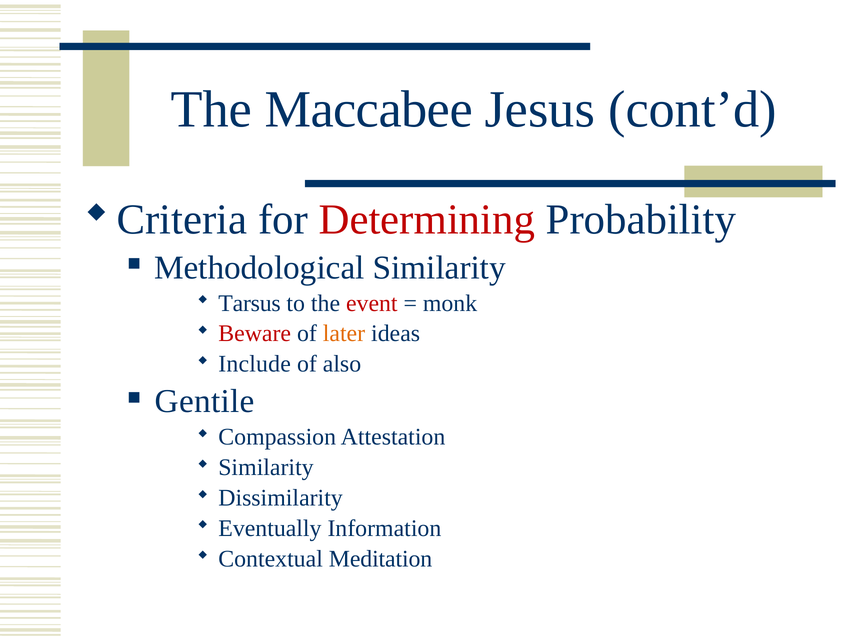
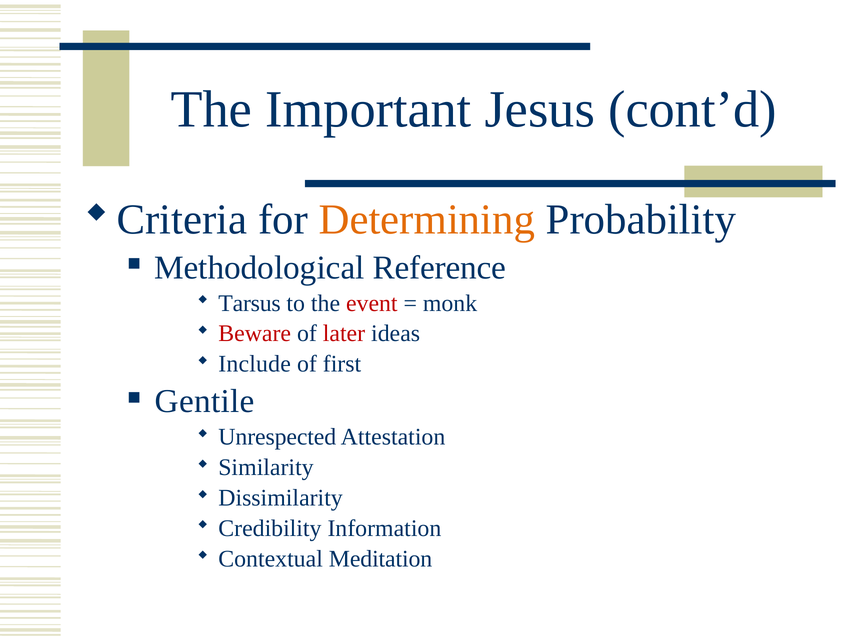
Maccabee: Maccabee -> Important
Determining colour: red -> orange
Methodological Similarity: Similarity -> Reference
later colour: orange -> red
also: also -> first
Compassion: Compassion -> Unrespected
Eventually: Eventually -> Credibility
